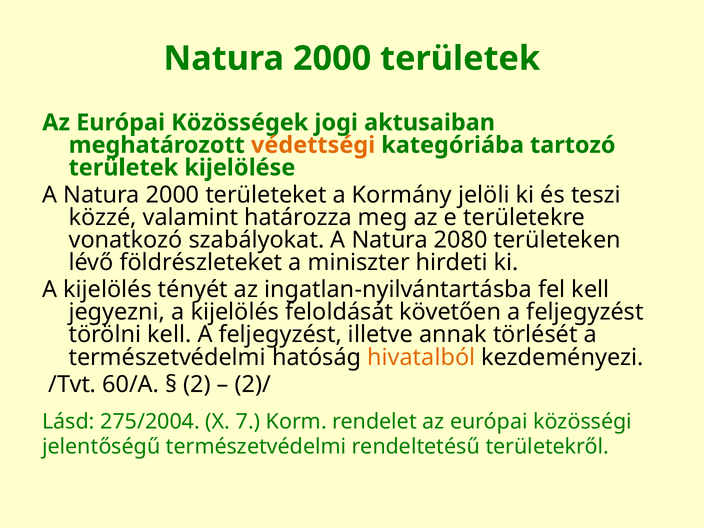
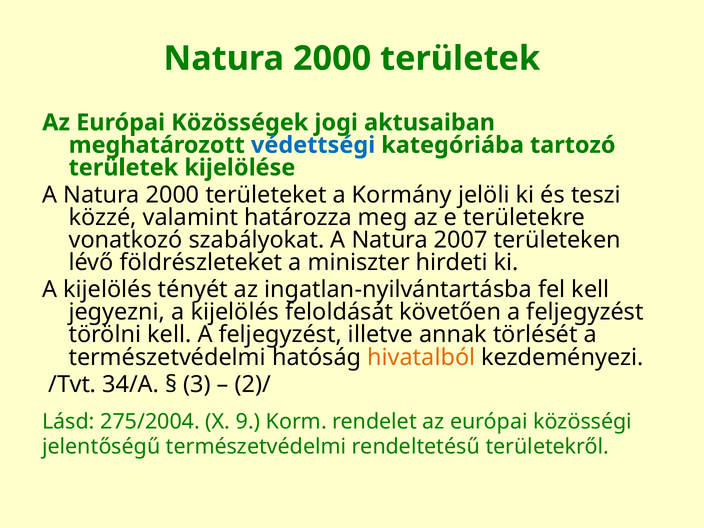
védettségi colour: orange -> blue
2080: 2080 -> 2007
60/A: 60/A -> 34/A
2: 2 -> 3
7: 7 -> 9
